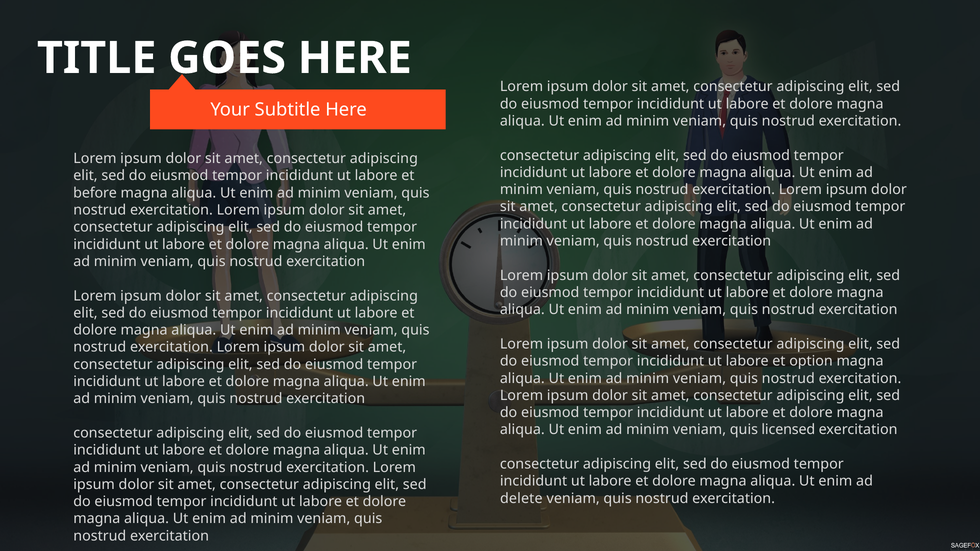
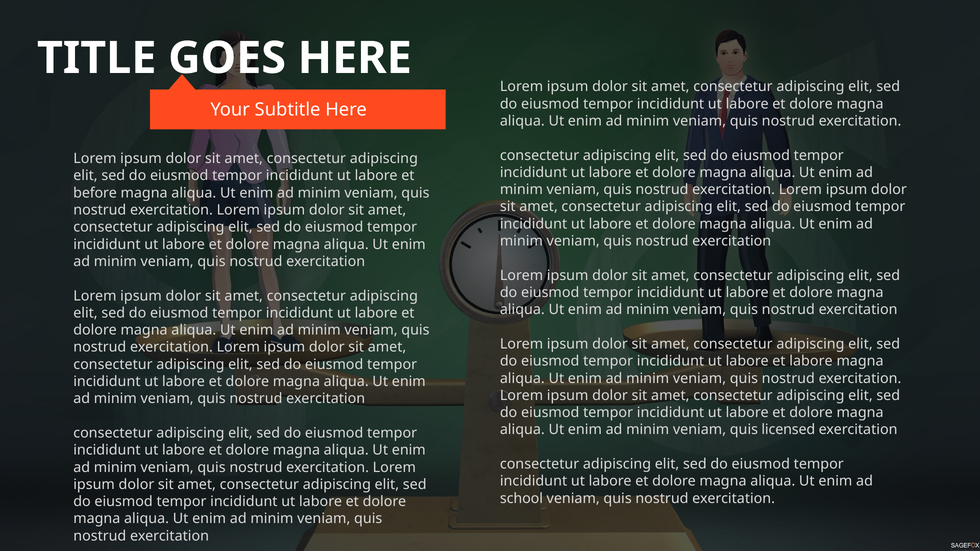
et option: option -> labore
delete: delete -> school
